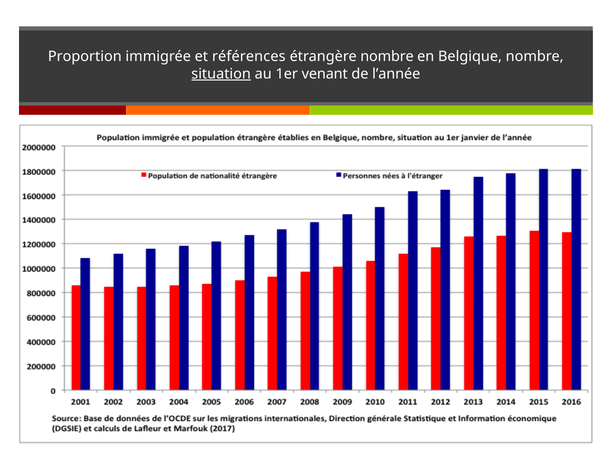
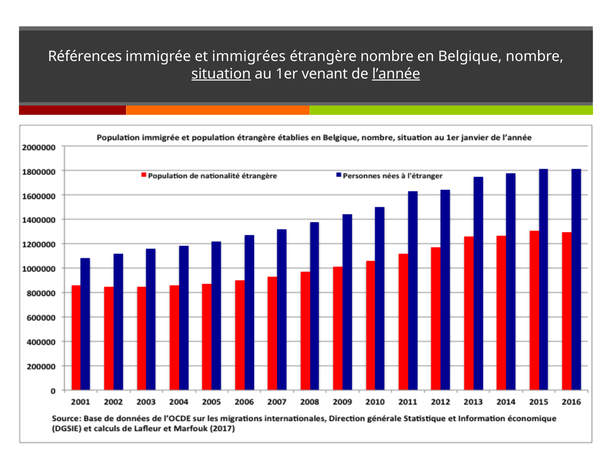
Proportion: Proportion -> Références
références: références -> immigrées
l’année underline: none -> present
